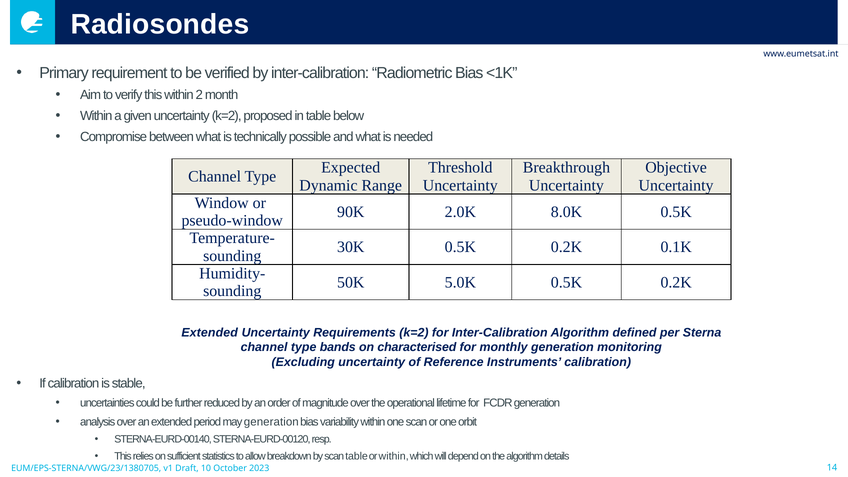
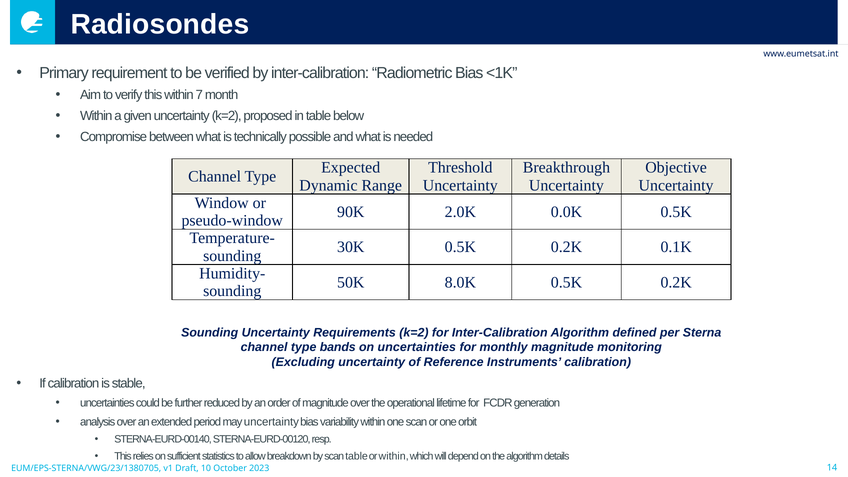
2: 2 -> 7
8.0K: 8.0K -> 0.0K
5.0K: 5.0K -> 8.0K
Extended at (210, 332): Extended -> Sounding
on characterised: characterised -> uncertainties
monthly generation: generation -> magnitude
may generation: generation -> uncertainty
